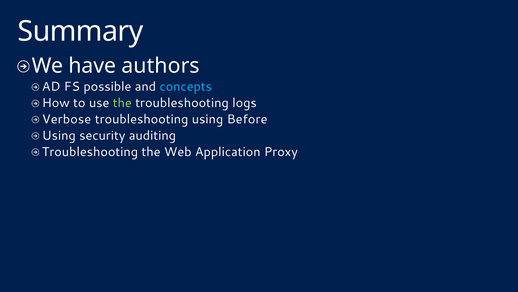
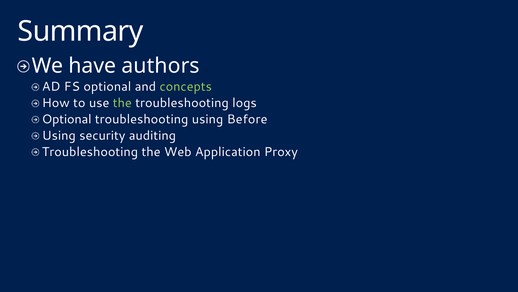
FS possible: possible -> optional
concepts colour: light blue -> light green
Verbose at (67, 119): Verbose -> Optional
